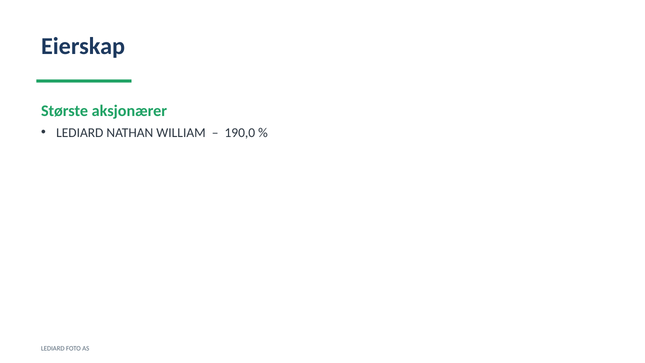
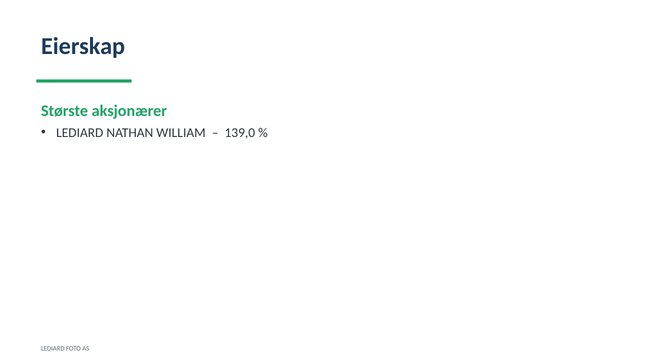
190,0: 190,0 -> 139,0
